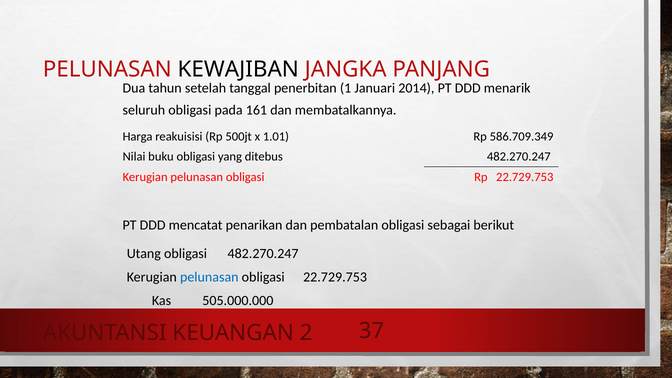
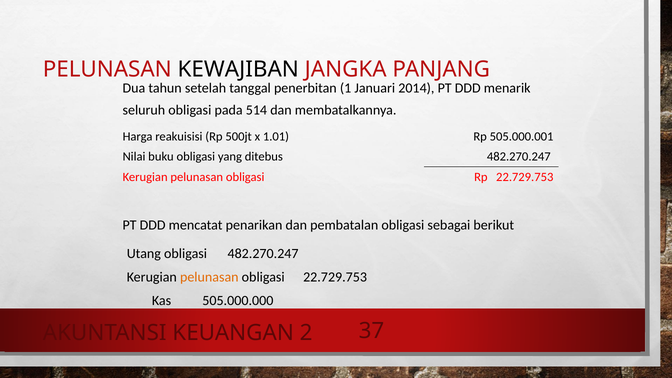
161: 161 -> 514
586.709.349: 586.709.349 -> 505.000.001
pelunasan at (209, 277) colour: blue -> orange
